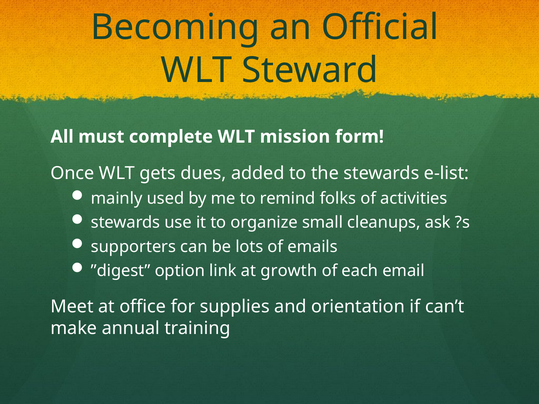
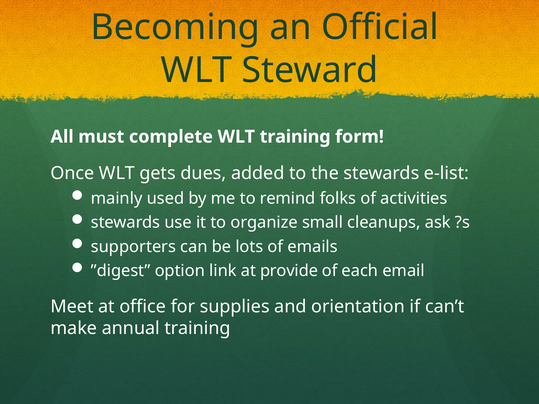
WLT mission: mission -> training
growth: growth -> provide
